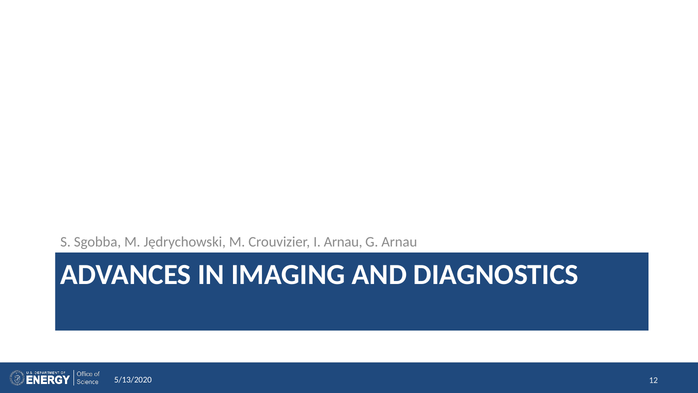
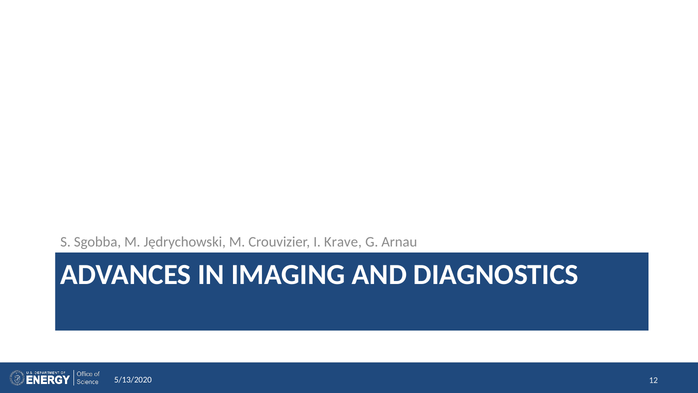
I Arnau: Arnau -> Krave
